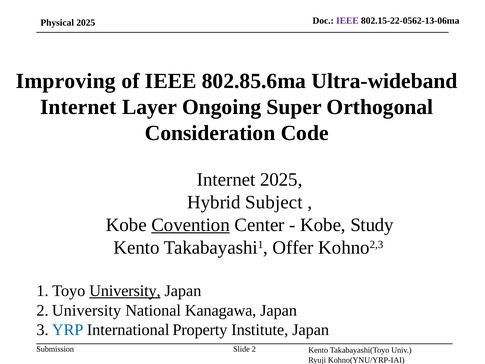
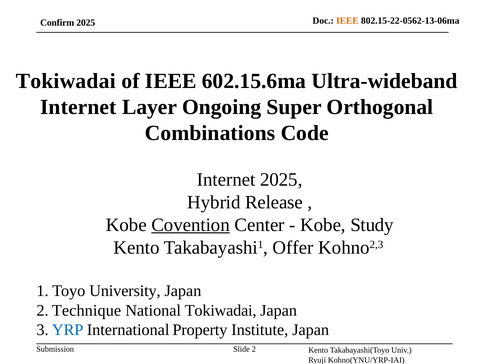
IEEE at (347, 21) colour: purple -> orange
Physical: Physical -> Confirm
Improving at (66, 81): Improving -> Tokiwadai
802.85.6ma: 802.85.6ma -> 602.15.6ma
Consideration: Consideration -> Combinations
Subject: Subject -> Release
University at (125, 291) underline: present -> none
2 University: University -> Technique
National Kanagawa: Kanagawa -> Tokiwadai
